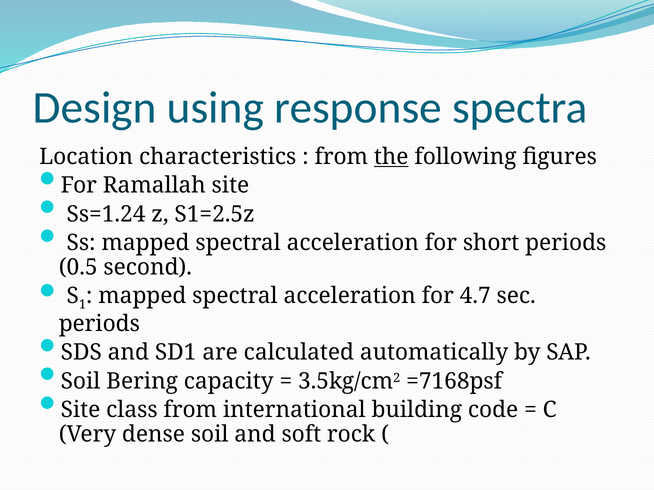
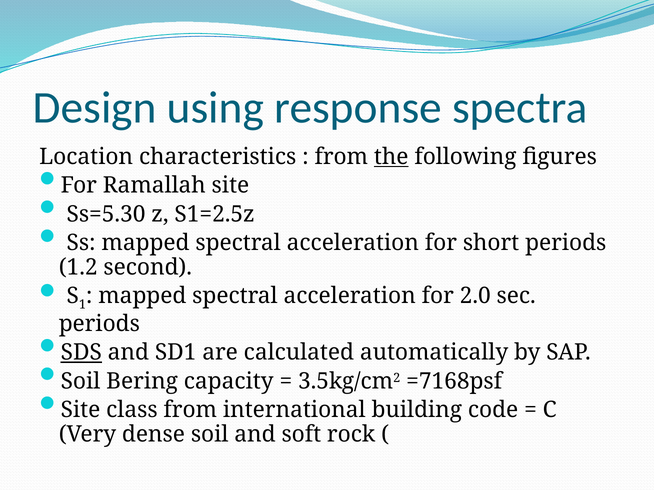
Ss=1.24: Ss=1.24 -> Ss=5.30
0.5: 0.5 -> 1.2
4.7: 4.7 -> 2.0
SDS underline: none -> present
